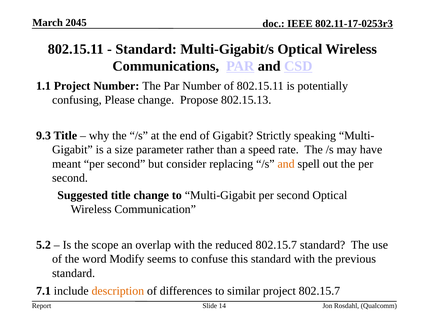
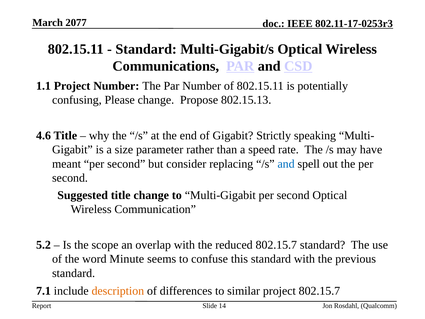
2045: 2045 -> 2077
9.3: 9.3 -> 4.6
and at (286, 164) colour: orange -> blue
Modify: Modify -> Minute
